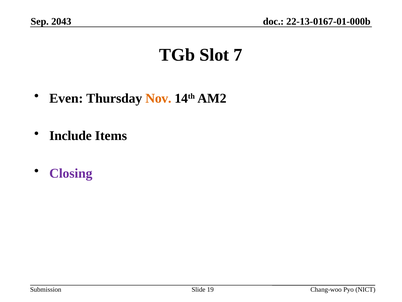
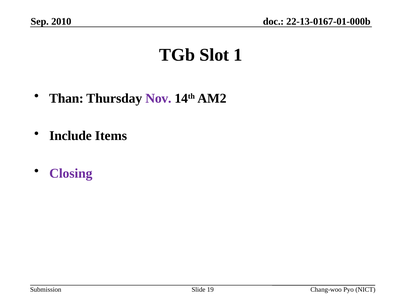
2043: 2043 -> 2010
7: 7 -> 1
Even: Even -> Than
Nov colour: orange -> purple
